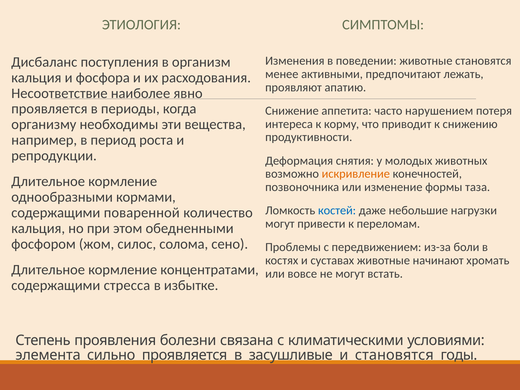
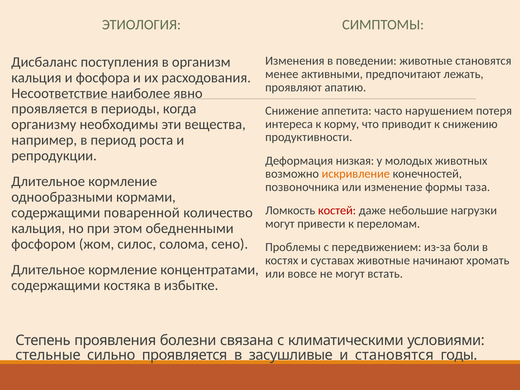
снятия: снятия -> низкая
костей colour: blue -> red
стресса: стресса -> костяка
элемента: элемента -> стельные
